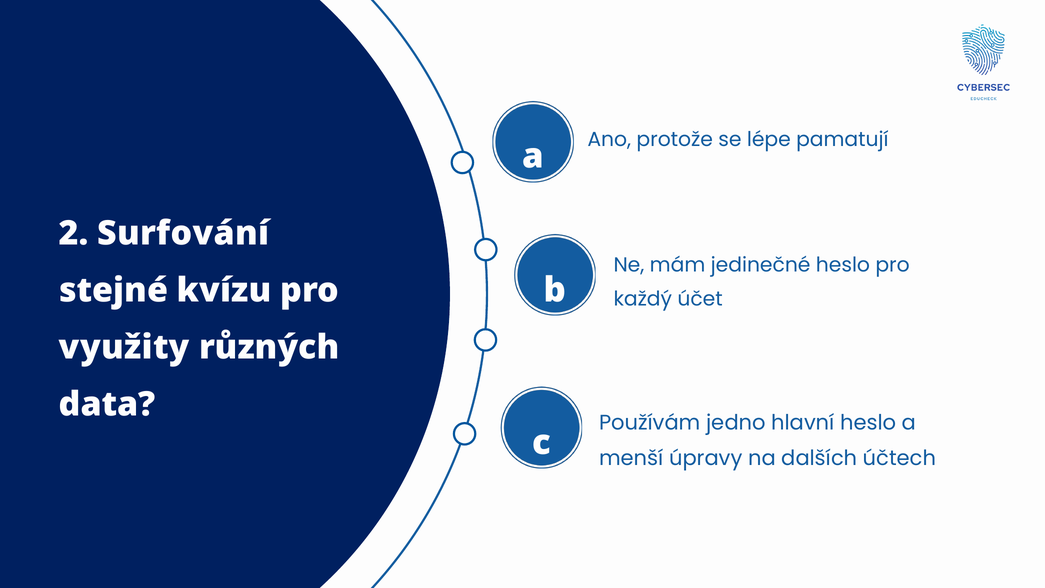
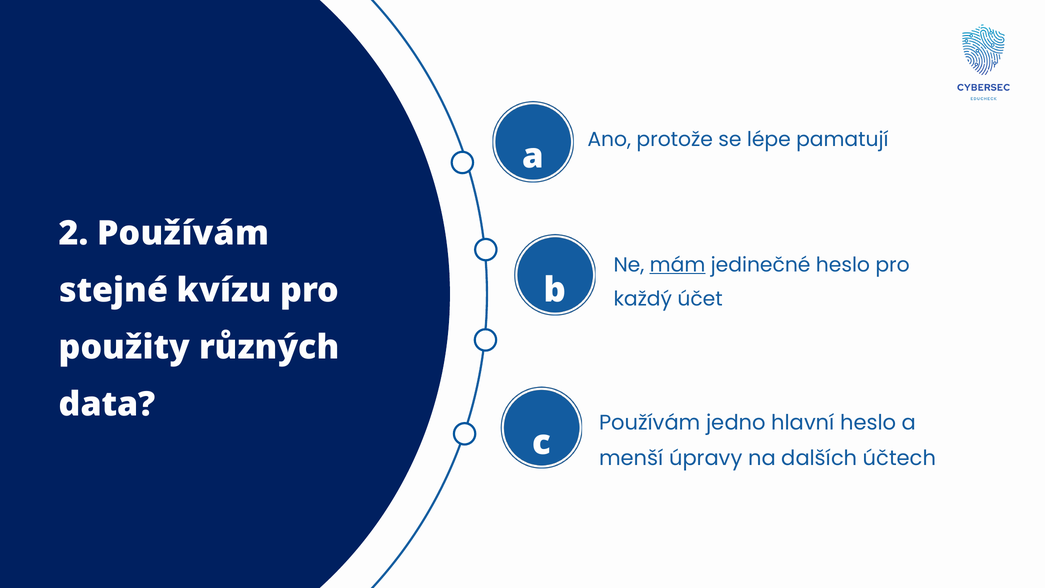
2 Surfování: Surfování -> Používám
mám underline: none -> present
využity: využity -> použity
